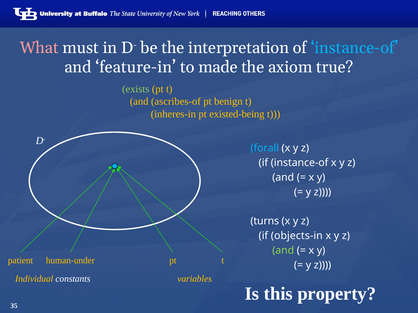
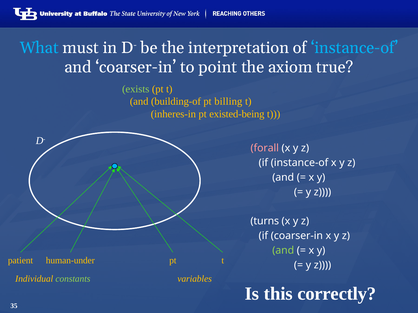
What colour: pink -> light blue
and feature-in: feature-in -> coarser-in
made: made -> point
ascribes-of: ascribes-of -> building-of
benign: benign -> billing
forall colour: light blue -> pink
if objects-in: objects-in -> coarser-in
constants colour: white -> light green
property: property -> correctly
